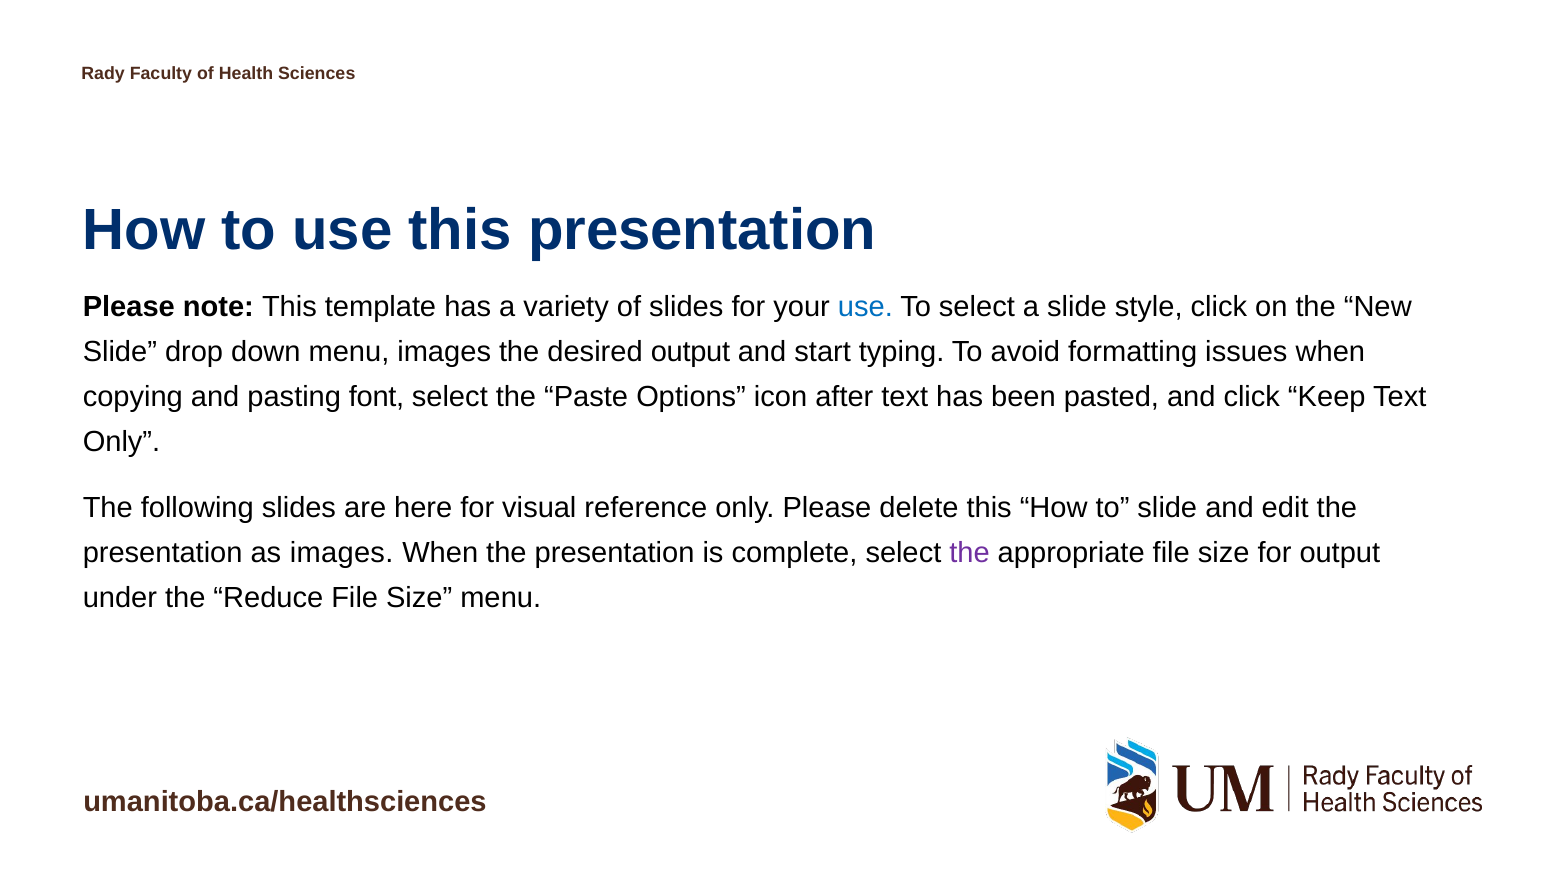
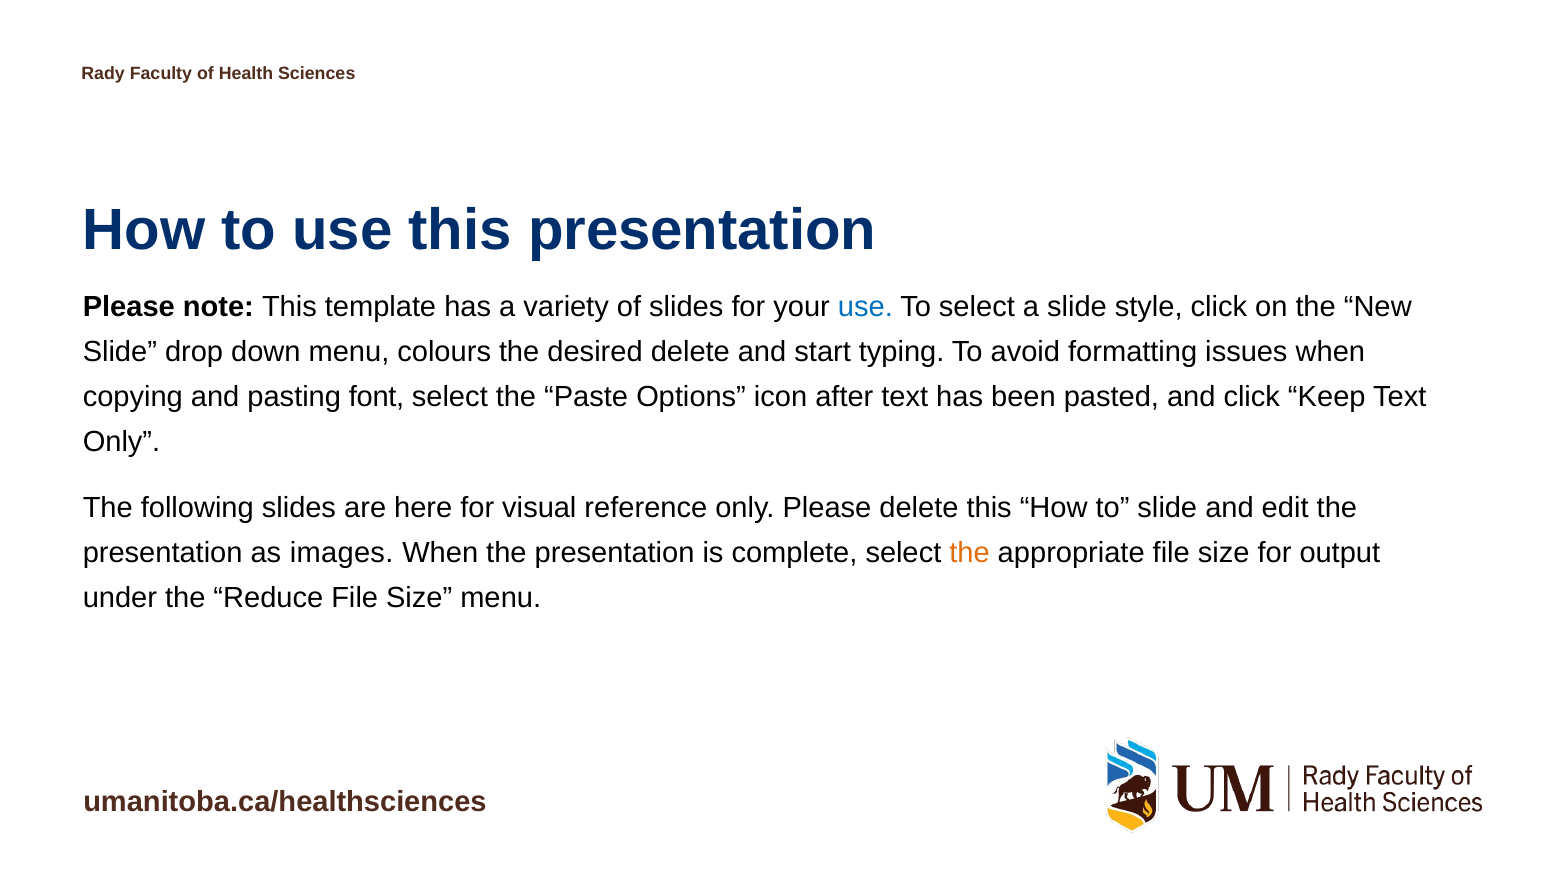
menu images: images -> colours
desired output: output -> delete
the at (970, 553) colour: purple -> orange
